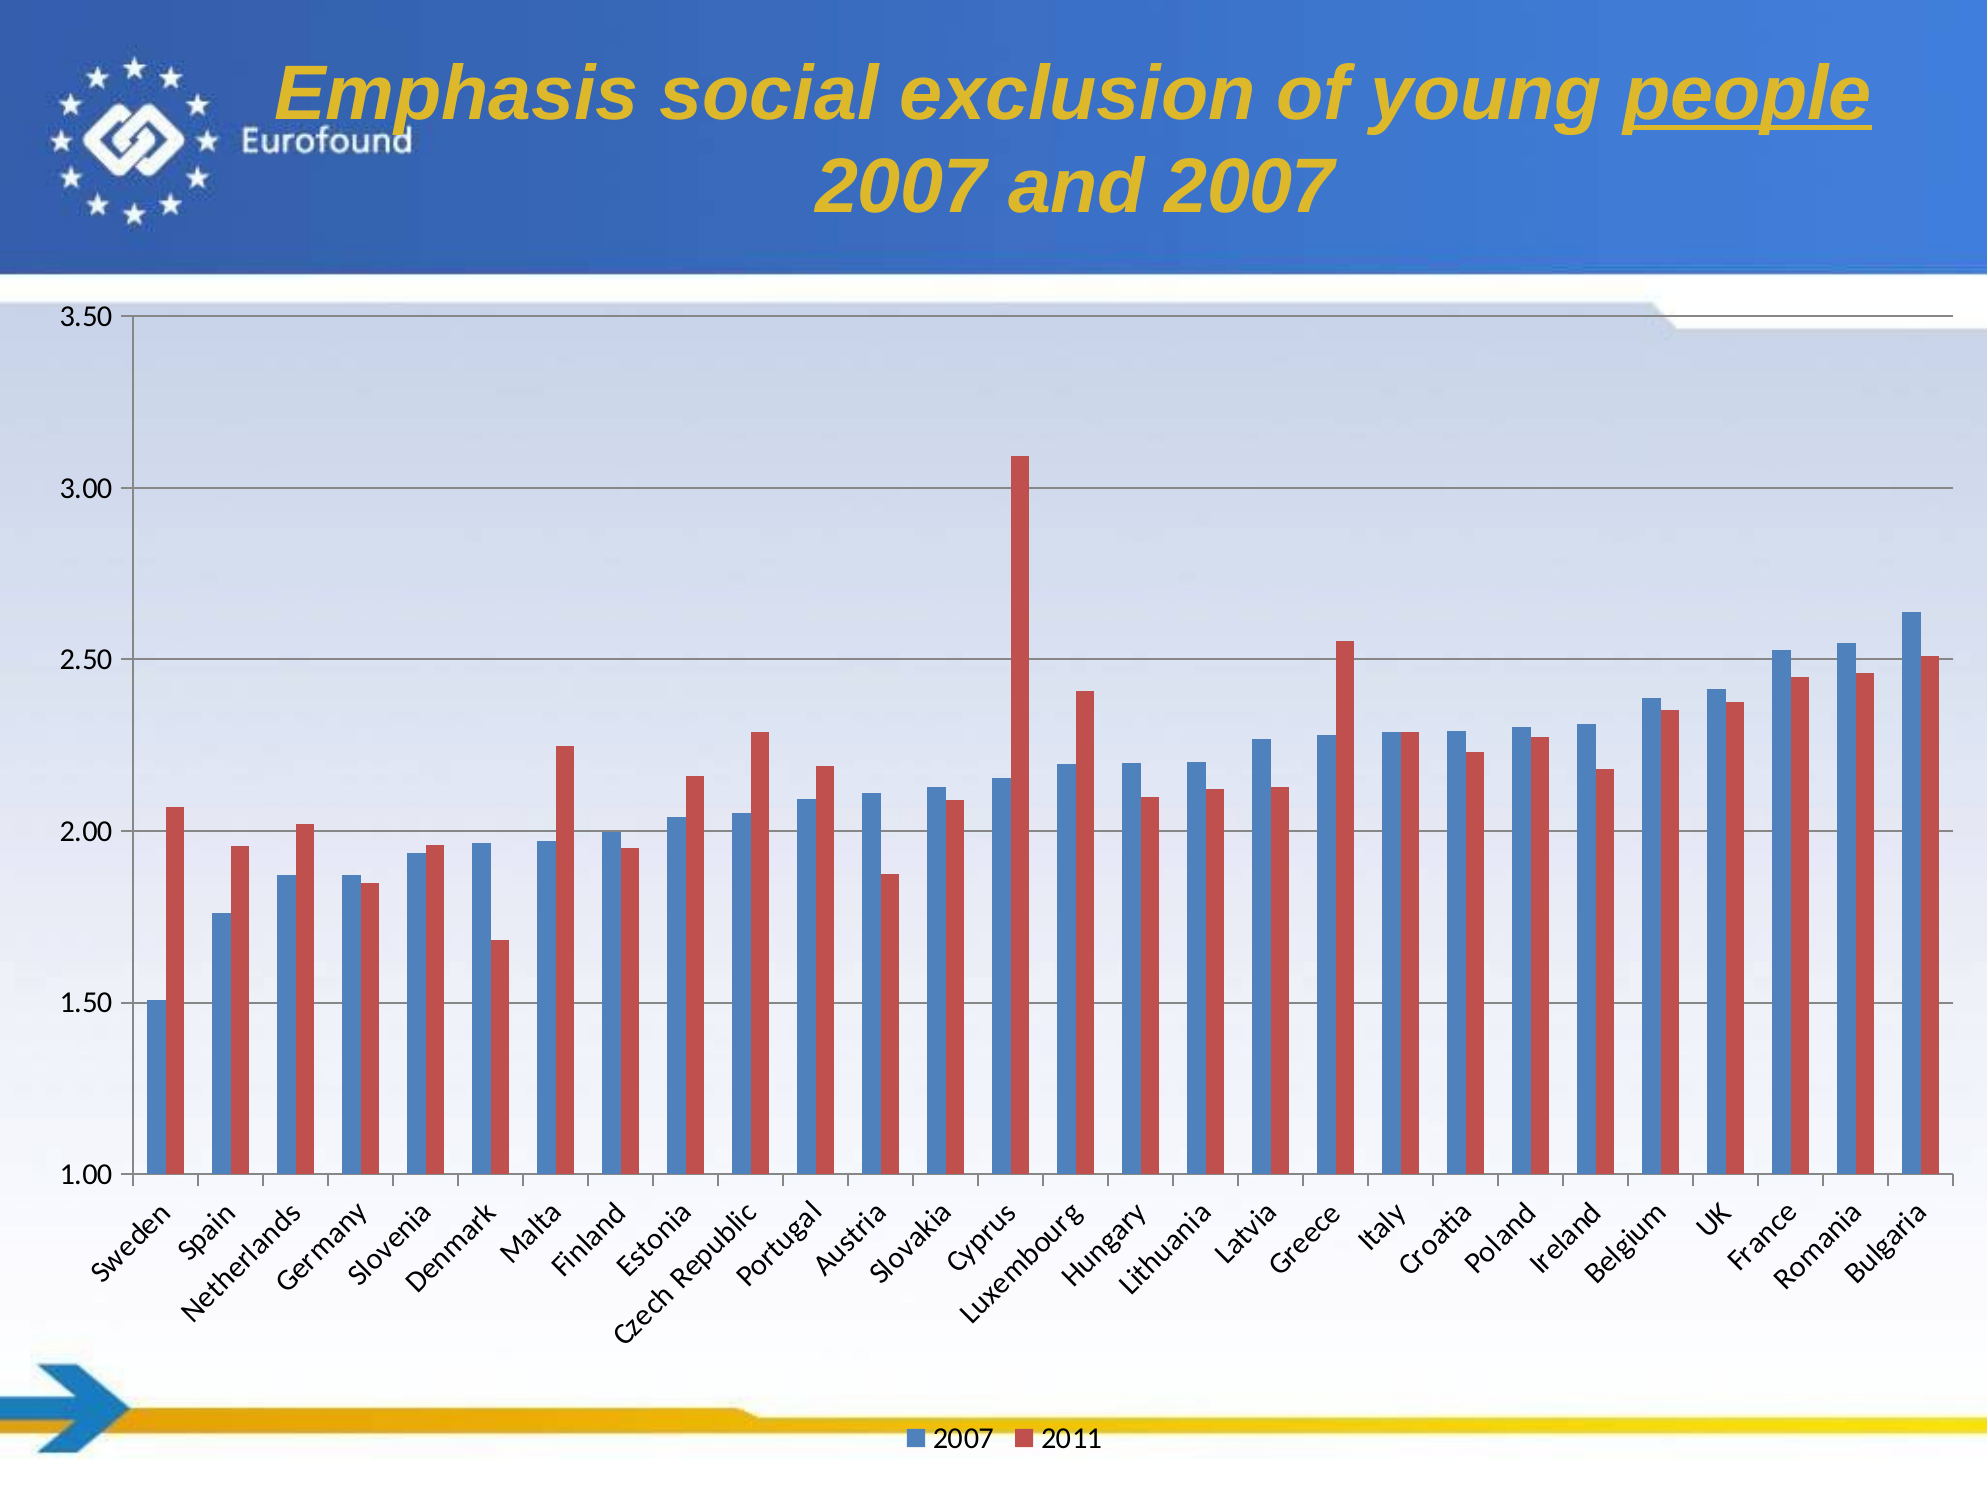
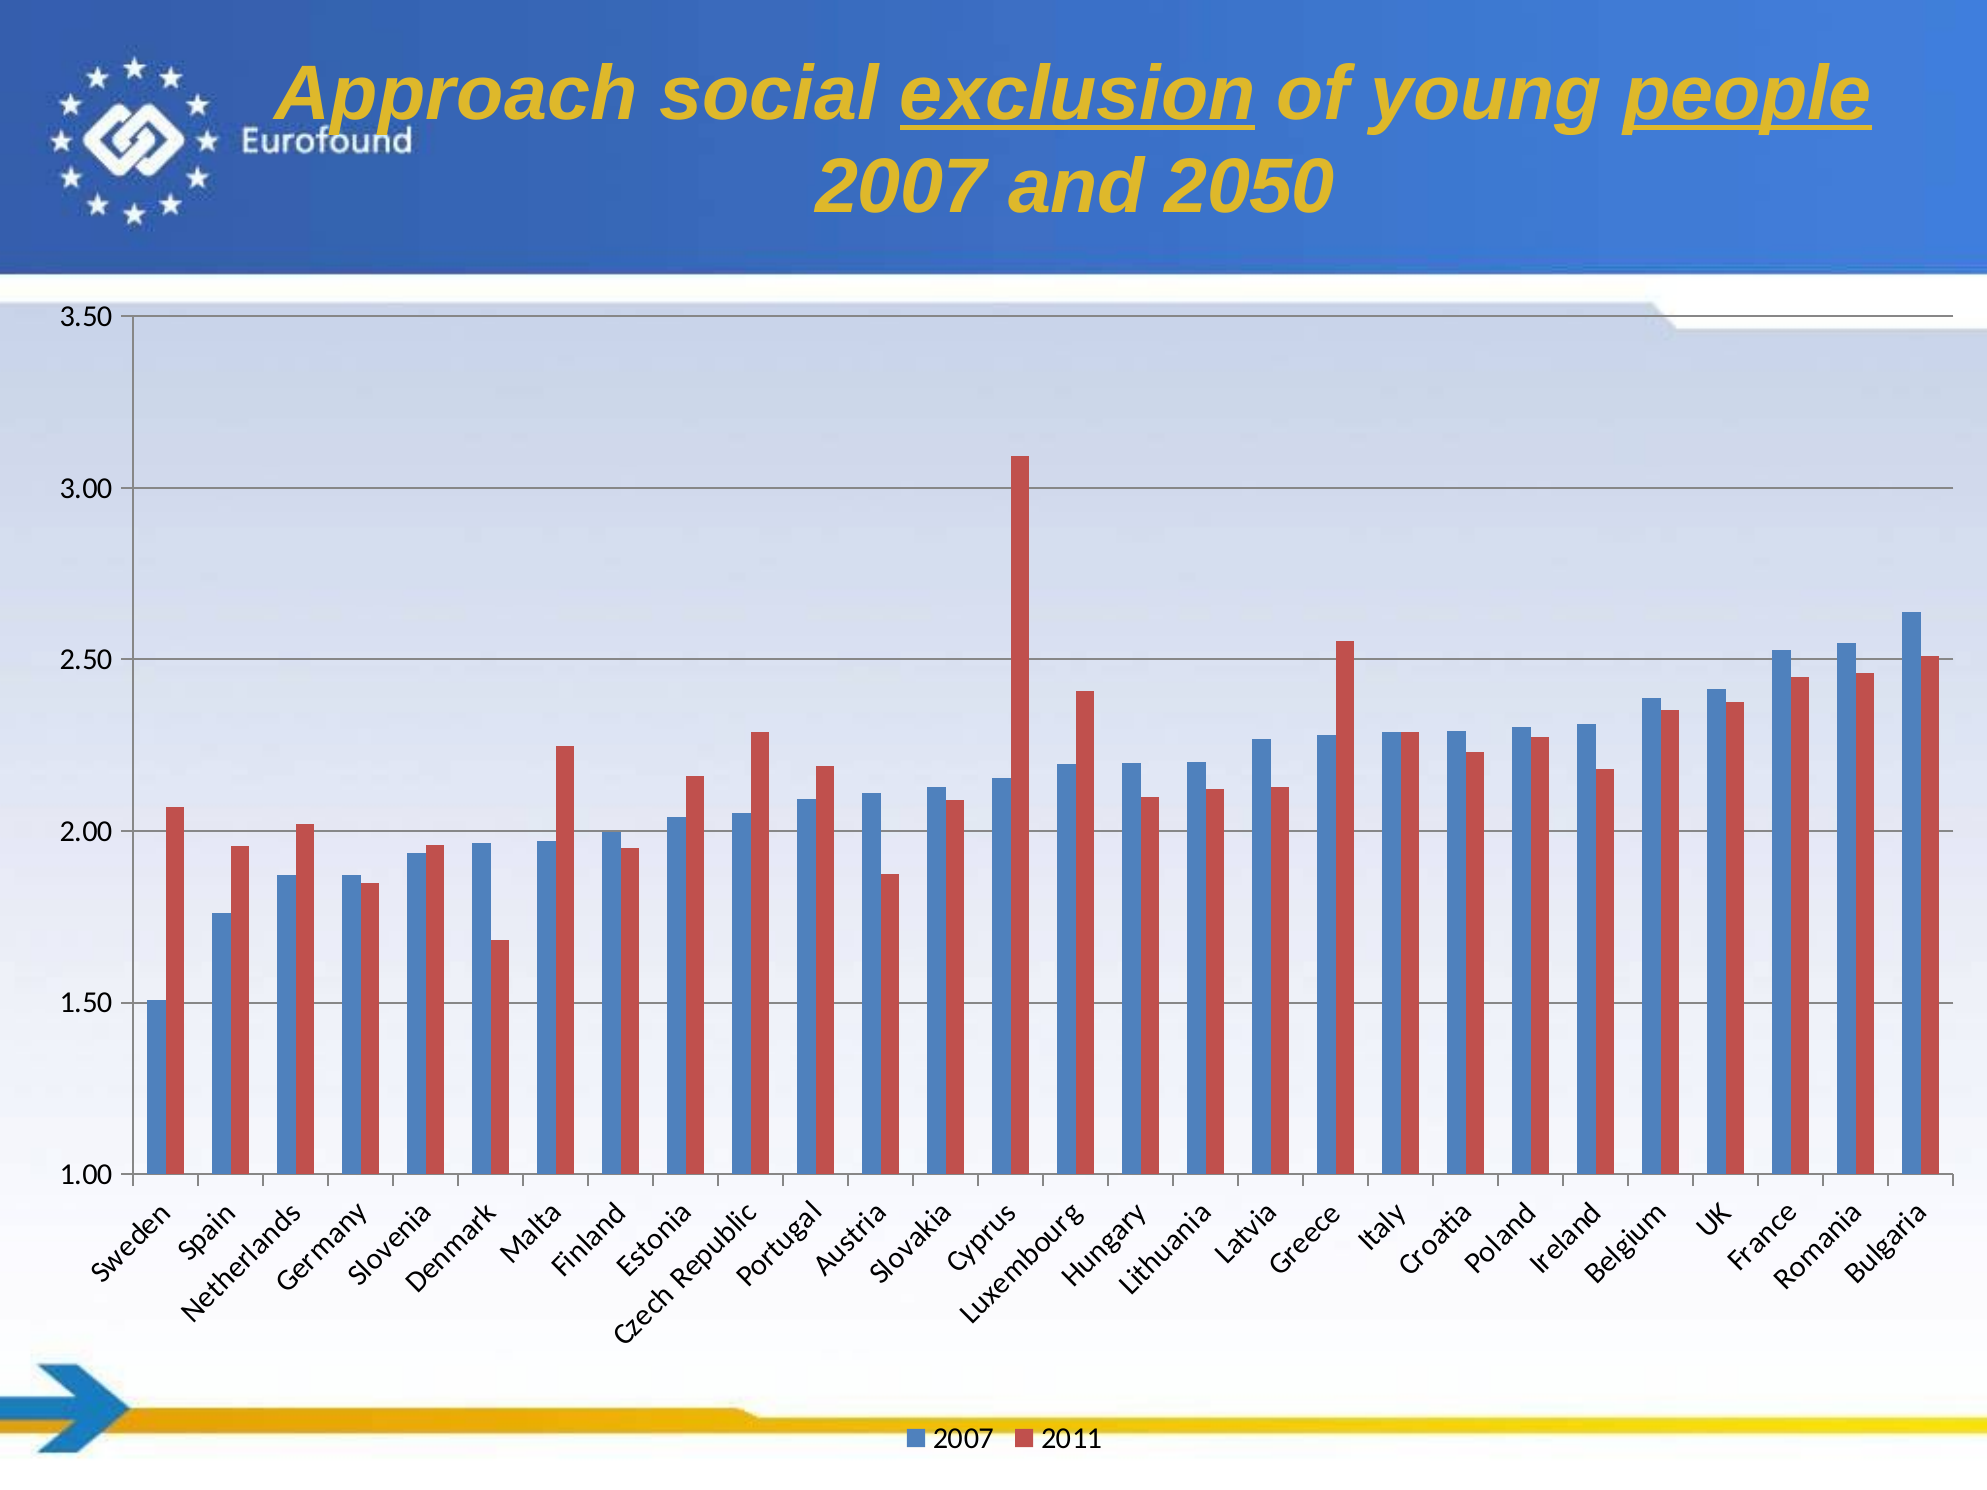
Emphasis: Emphasis -> Approach
exclusion underline: none -> present
and 2007: 2007 -> 2050
